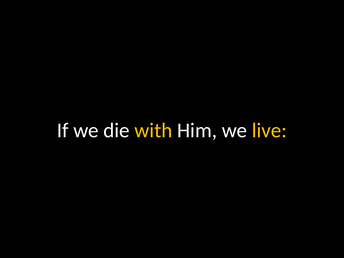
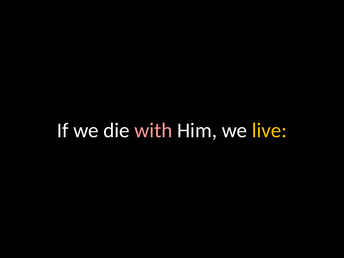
with colour: yellow -> pink
